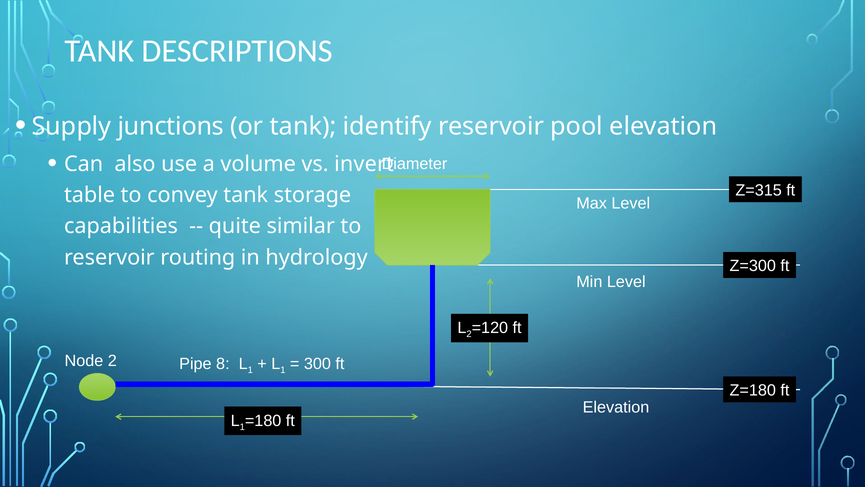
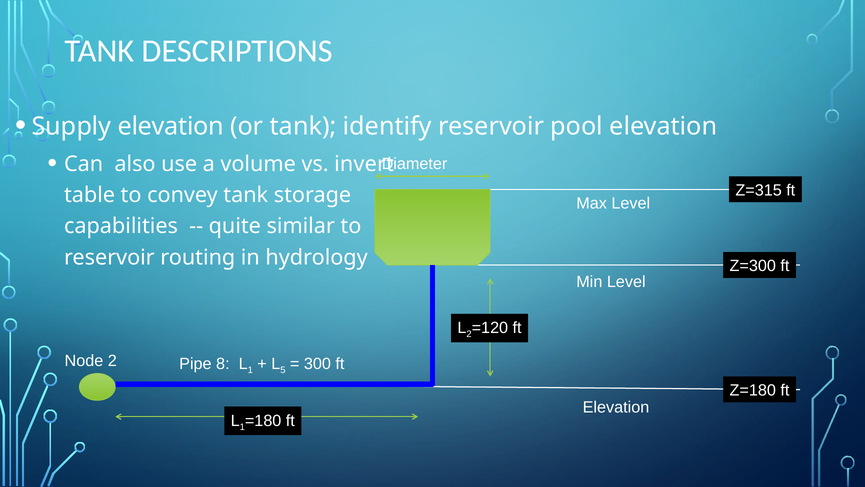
Supply junctions: junctions -> elevation
1 at (283, 370): 1 -> 5
